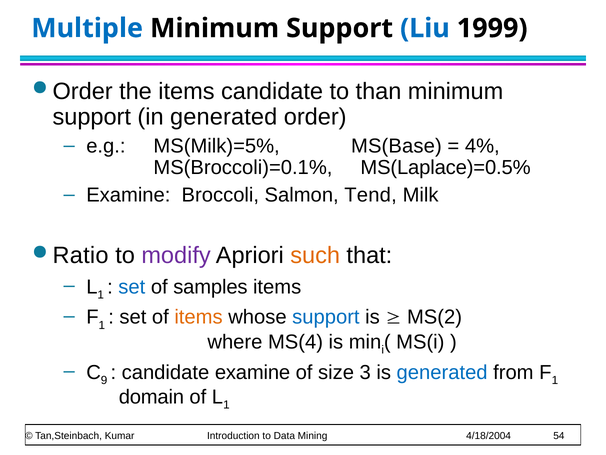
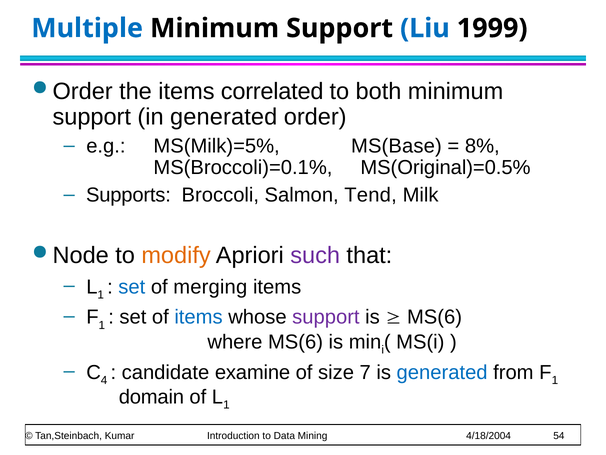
items candidate: candidate -> correlated
than: than -> both
4%: 4% -> 8%
MS(Laplace)=0.5%: MS(Laplace)=0.5% -> MS(Original)=0.5%
Examine at (128, 195): Examine -> Supports
Ratio: Ratio -> Node
modify colour: purple -> orange
such colour: orange -> purple
samples: samples -> merging
items at (199, 317) colour: orange -> blue
support at (326, 317) colour: blue -> purple
MS(2 at (435, 317): MS(2 -> MS(6
where MS(4: MS(4 -> MS(6
9: 9 -> 4
3: 3 -> 7
